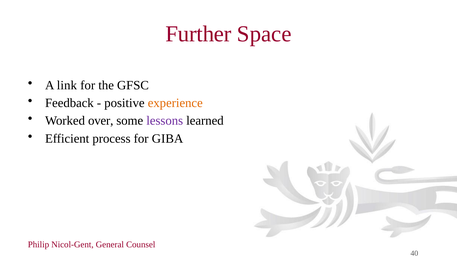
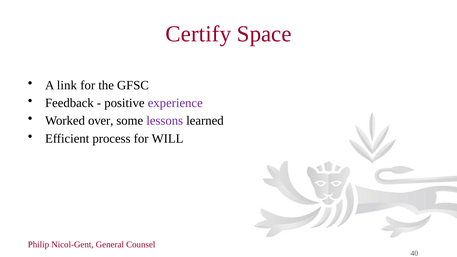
Further: Further -> Certify
experience colour: orange -> purple
GIBA: GIBA -> WILL
